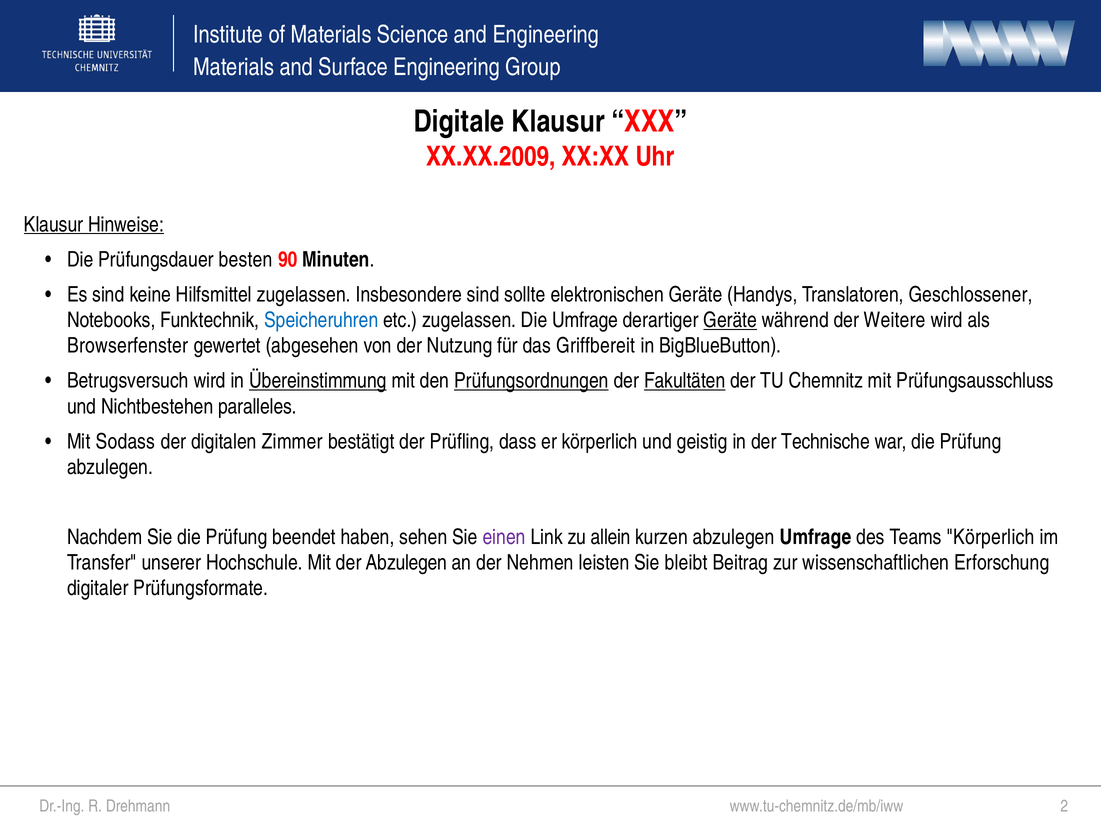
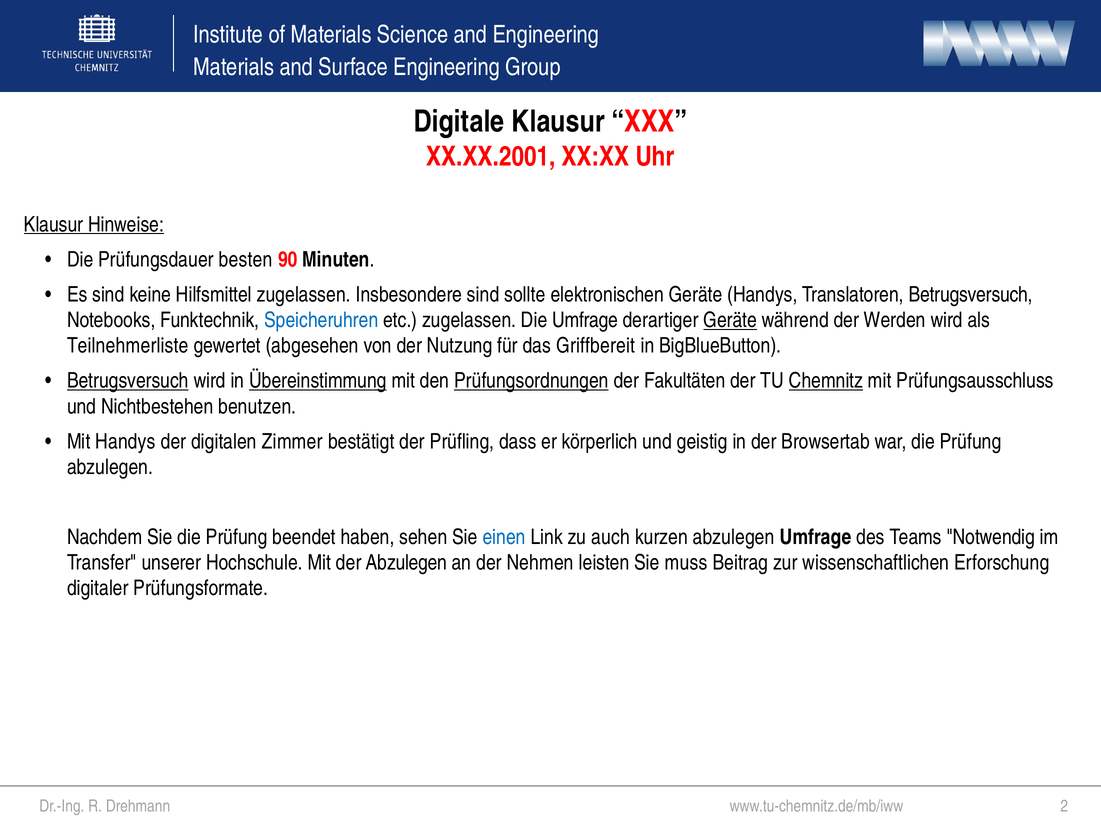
XX.XX.2009: XX.XX.2009 -> XX.XX.2001
Translatoren Geschlossener: Geschlossener -> Betrugsversuch
Weitere: Weitere -> Werden
Browserfenster: Browserfenster -> Teilnehmerliste
Betrugsversuch at (128, 381) underline: none -> present
Fakultäten underline: present -> none
Chemnitz underline: none -> present
paralleles: paralleles -> benutzen
Mit Sodass: Sodass -> Handys
Technische: Technische -> Browsertab
einen colour: purple -> blue
allein: allein -> auch
Teams Körperlich: Körperlich -> Notwendig
bleibt: bleibt -> muss
